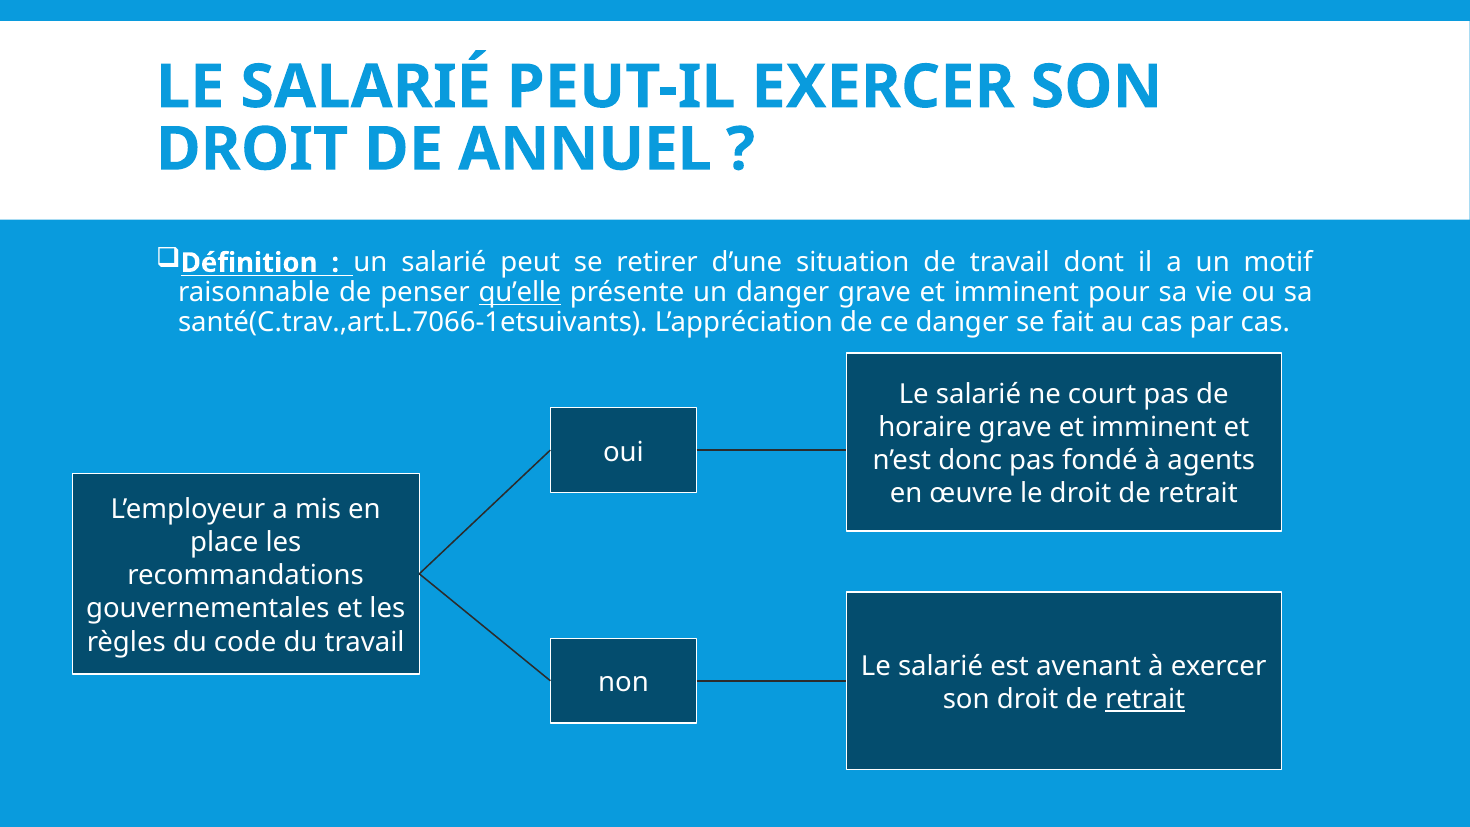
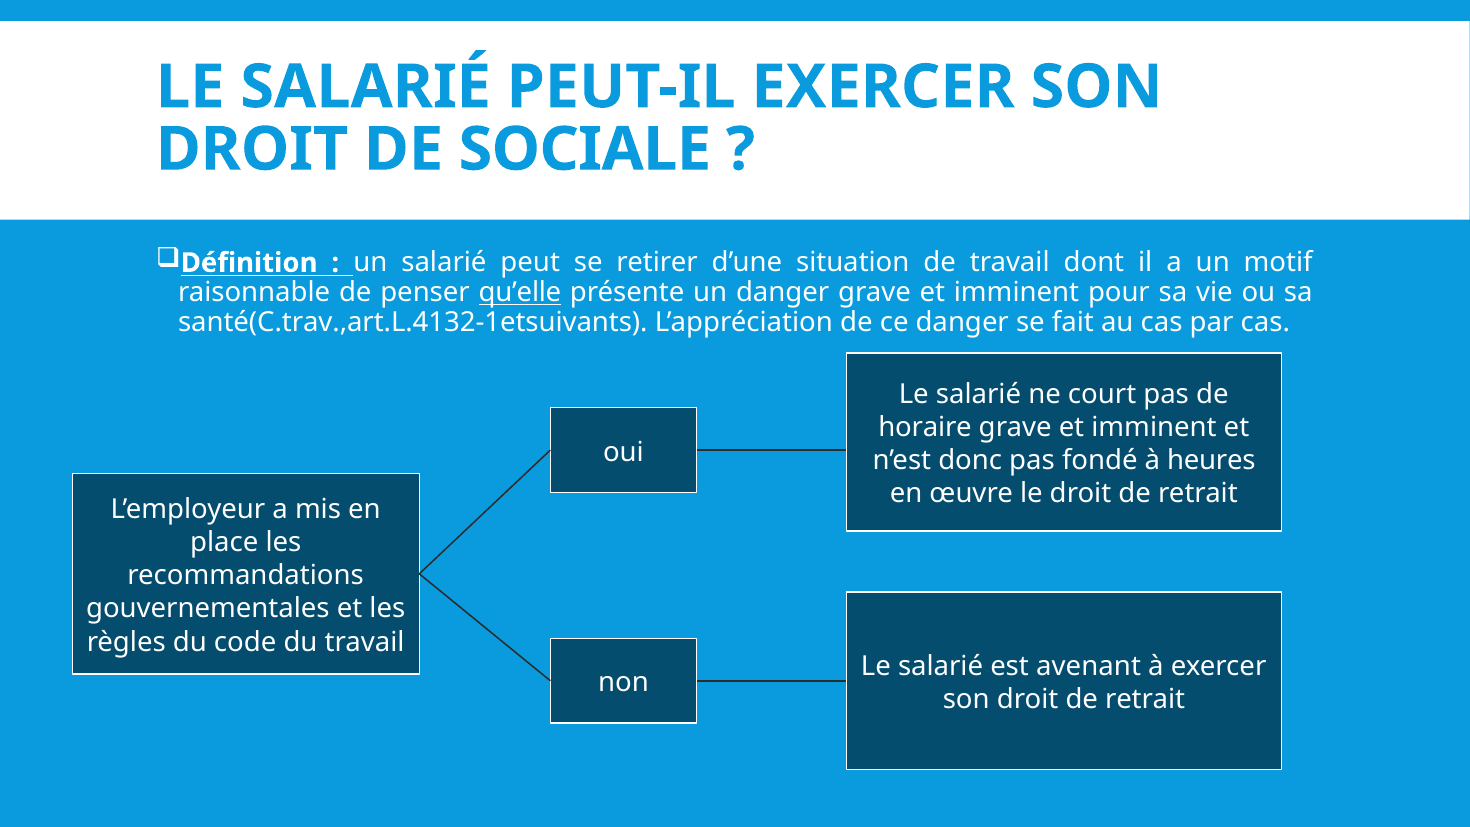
ANNUEL: ANNUEL -> SOCIALE
santé(C.trav.,art.L.7066-1etsuivants: santé(C.trav.,art.L.7066-1etsuivants -> santé(C.trav.,art.L.4132-1etsuivants
agents: agents -> heures
retrait at (1145, 699) underline: present -> none
